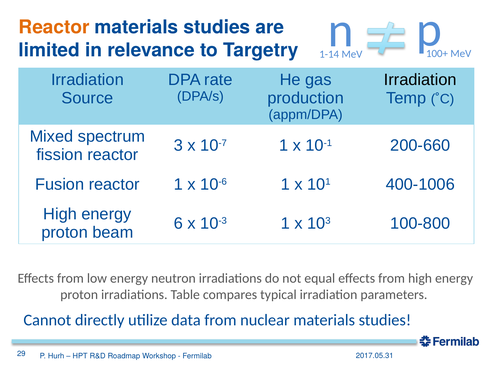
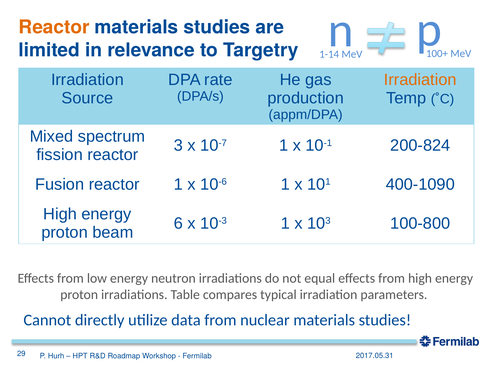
Irradiation at (420, 80) colour: black -> orange
200-660: 200-660 -> 200-824
400-1006: 400-1006 -> 400-1090
